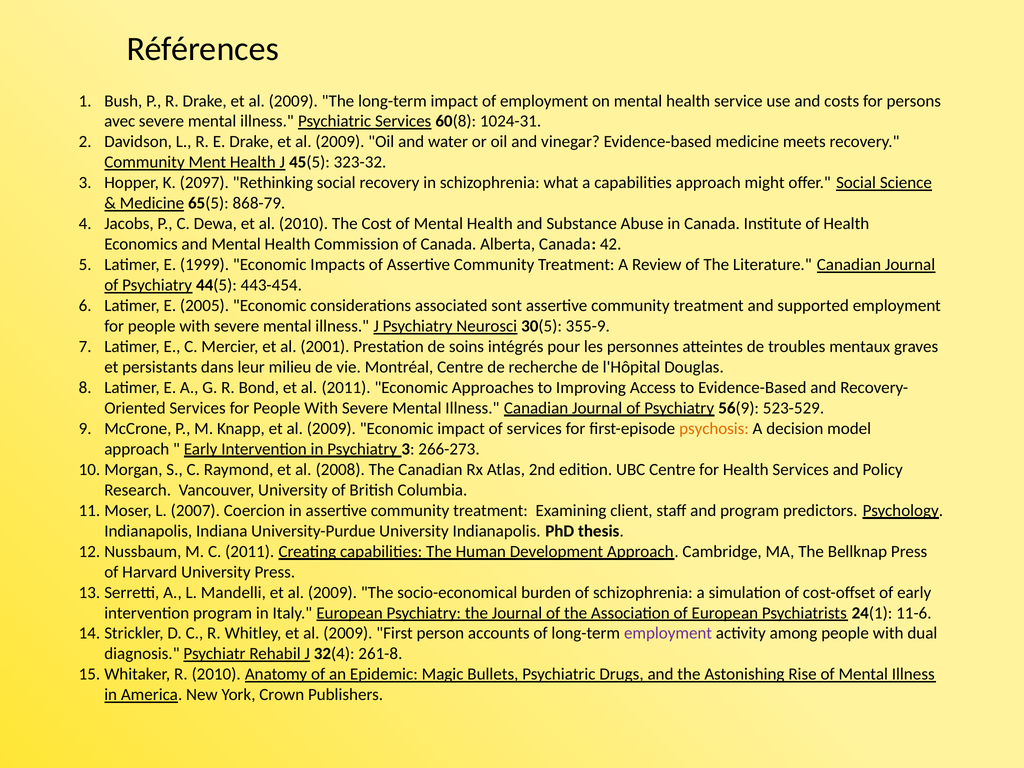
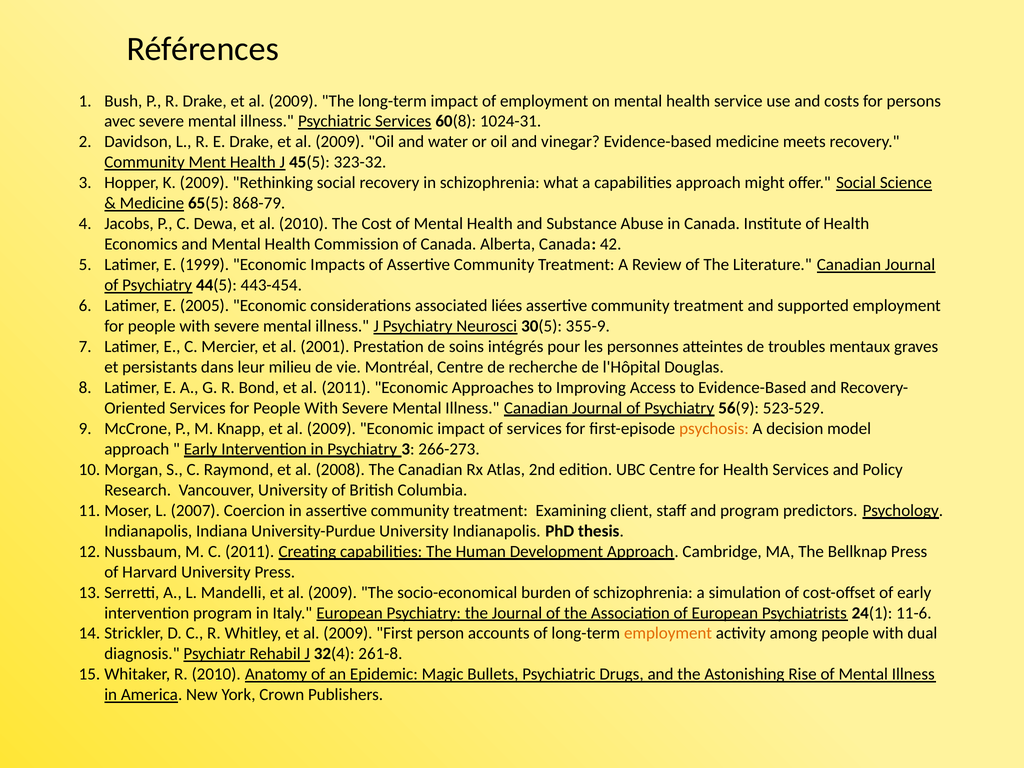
K 2097: 2097 -> 2009
sont: sont -> liées
employment at (668, 633) colour: purple -> orange
